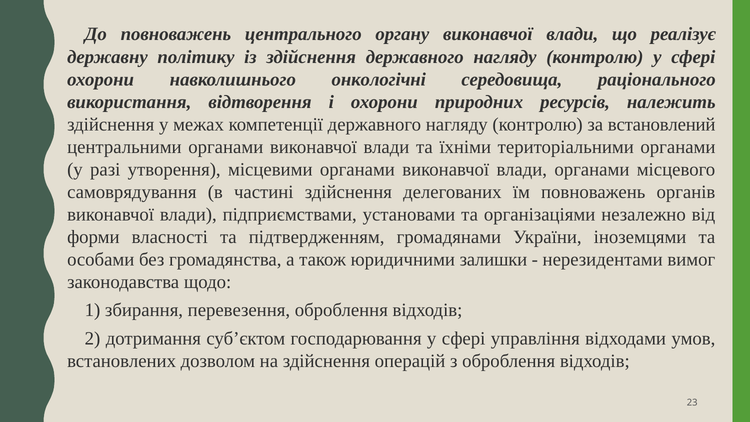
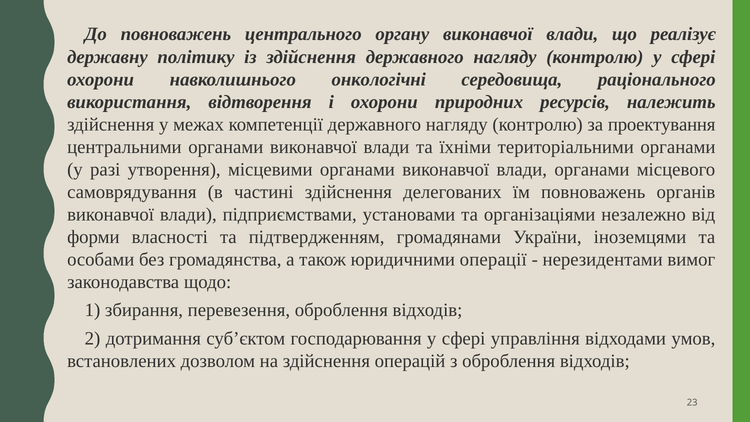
встановлений: встановлений -> проектування
залишки: залишки -> операції
